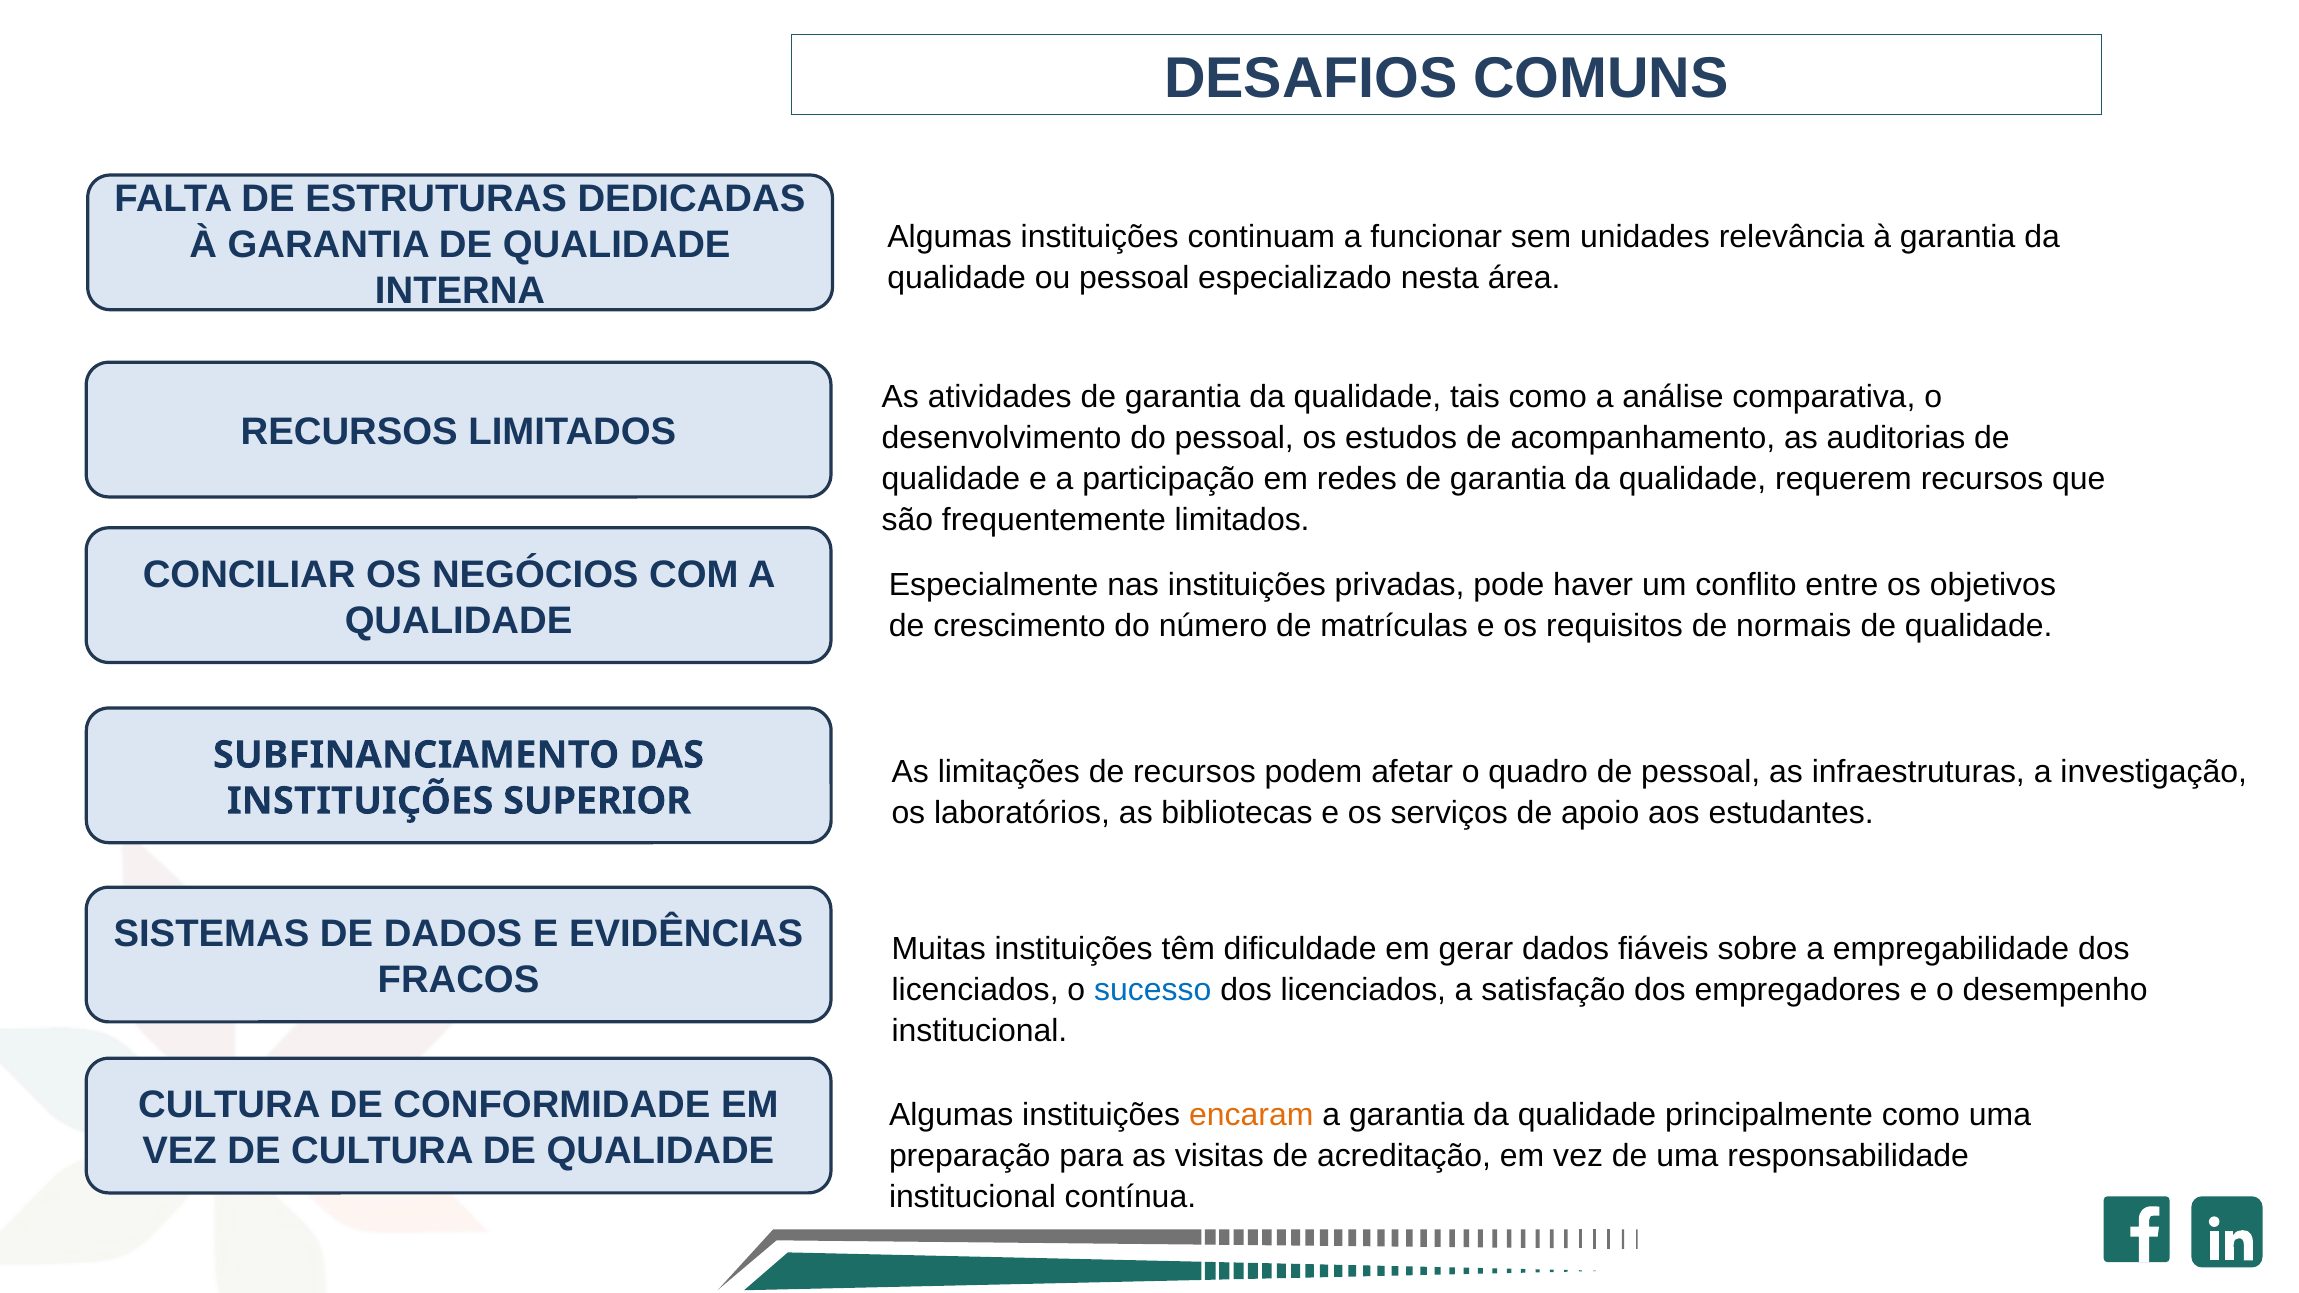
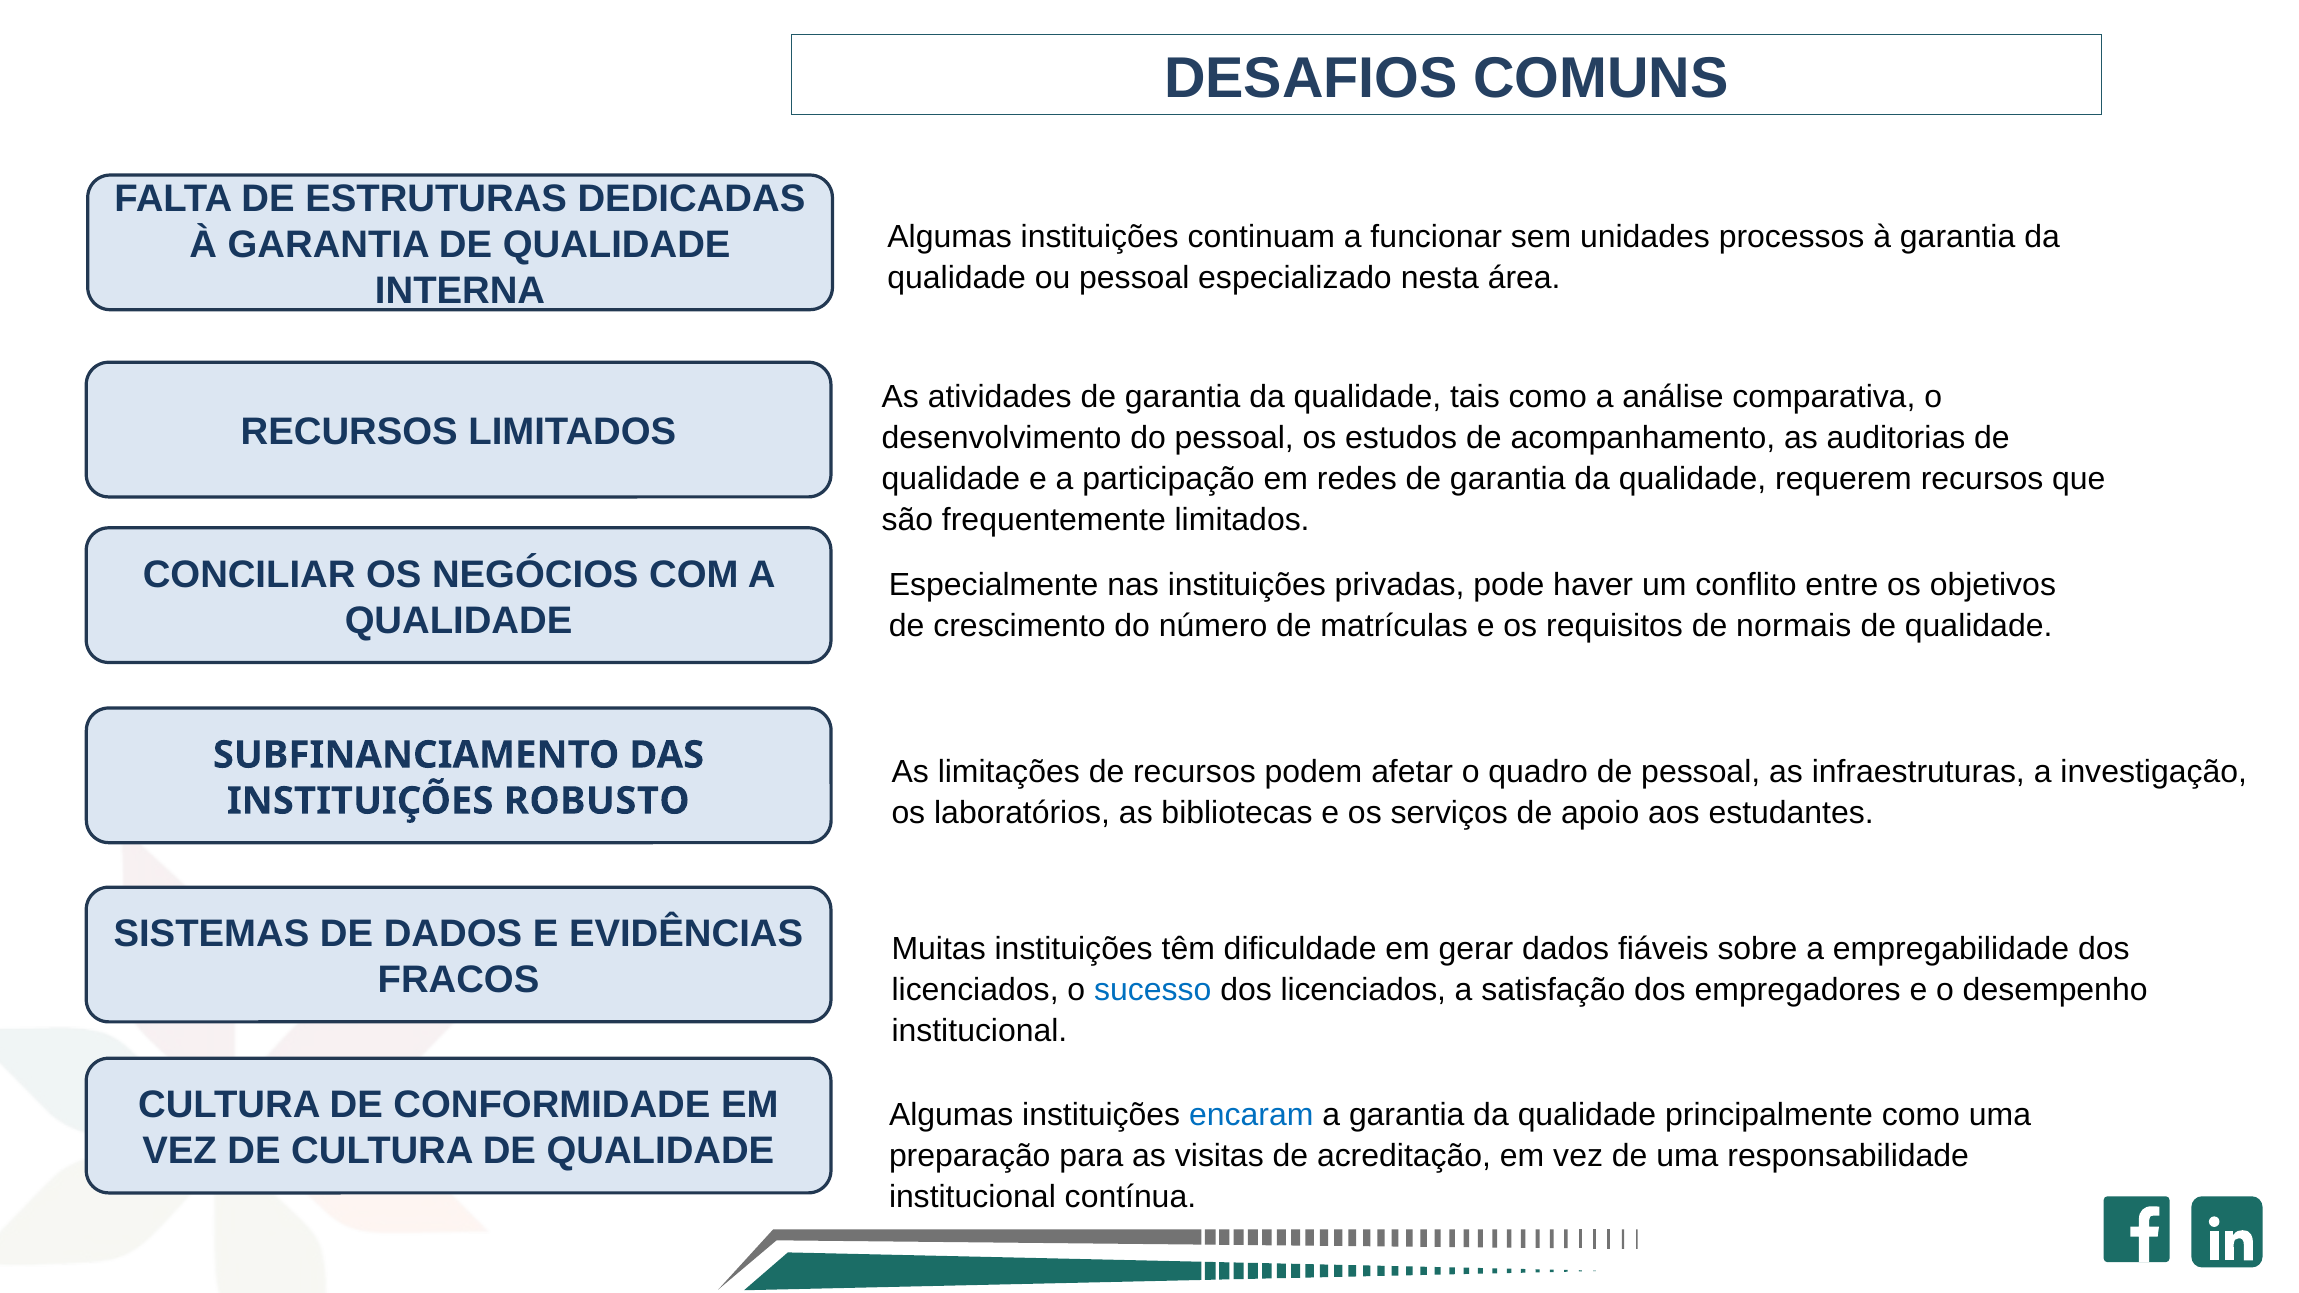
relevância: relevância -> processos
SUPERIOR: SUPERIOR -> ROBUSTO
encaram colour: orange -> blue
